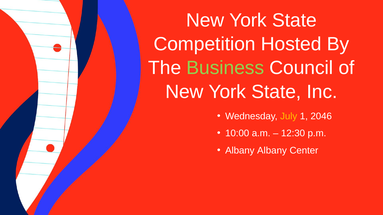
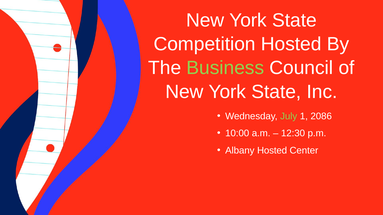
July colour: yellow -> light green
2046: 2046 -> 2086
Albany Albany: Albany -> Hosted
